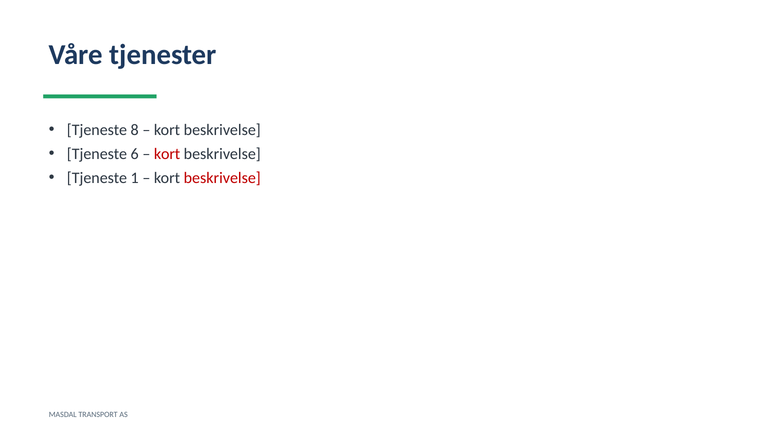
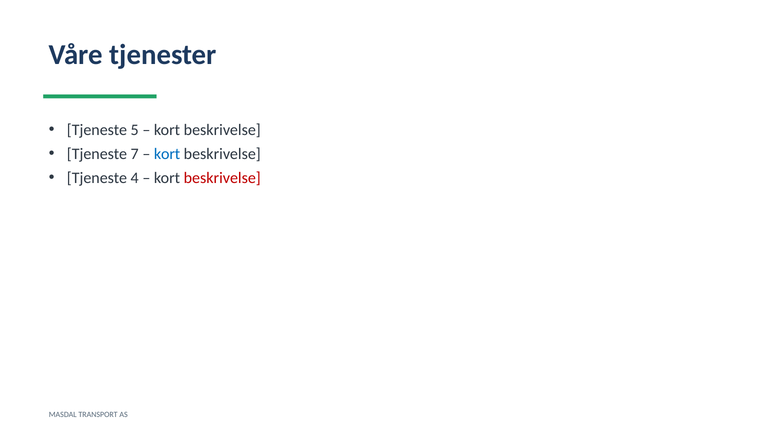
8: 8 -> 5
6: 6 -> 7
kort at (167, 154) colour: red -> blue
1: 1 -> 4
